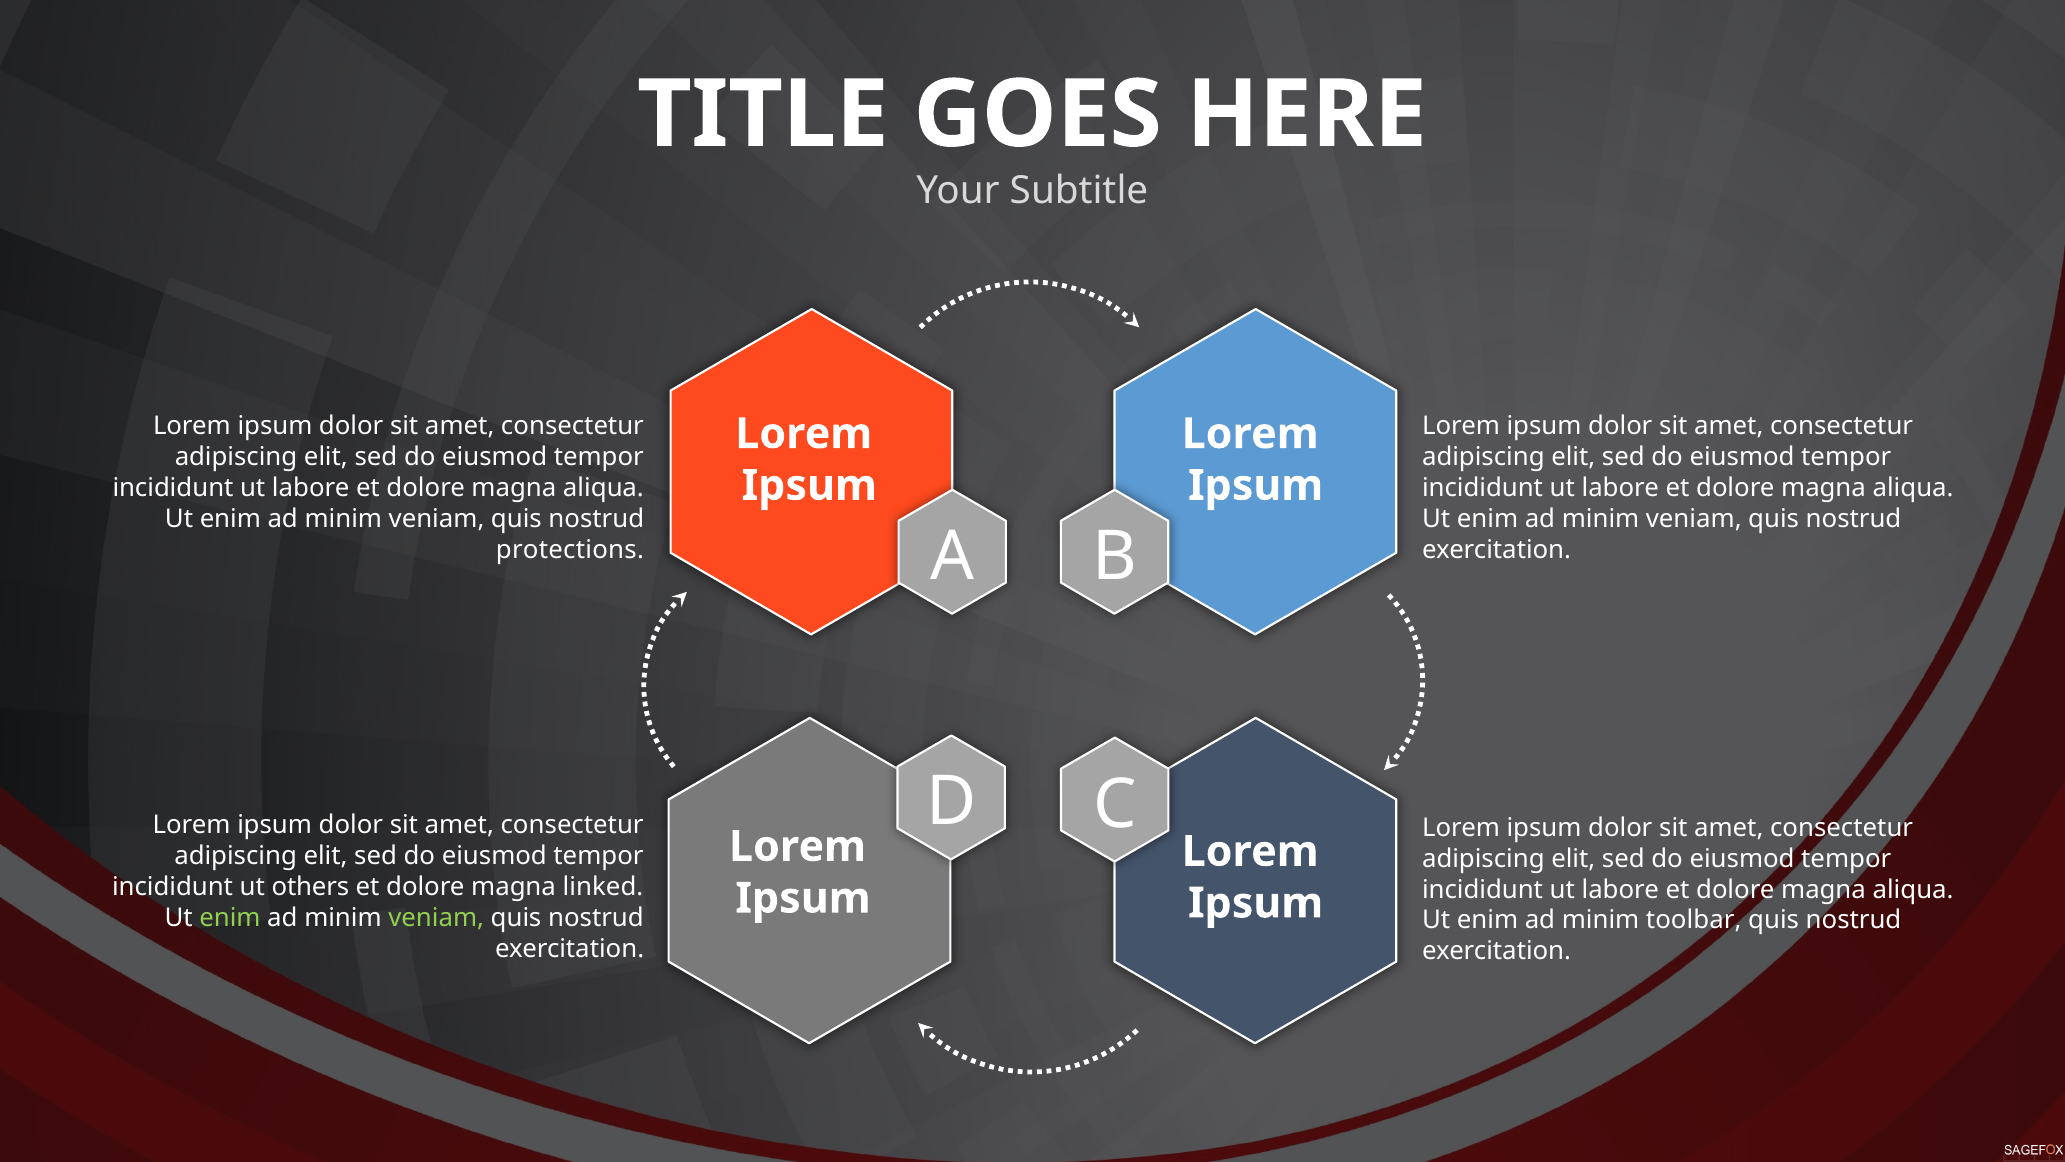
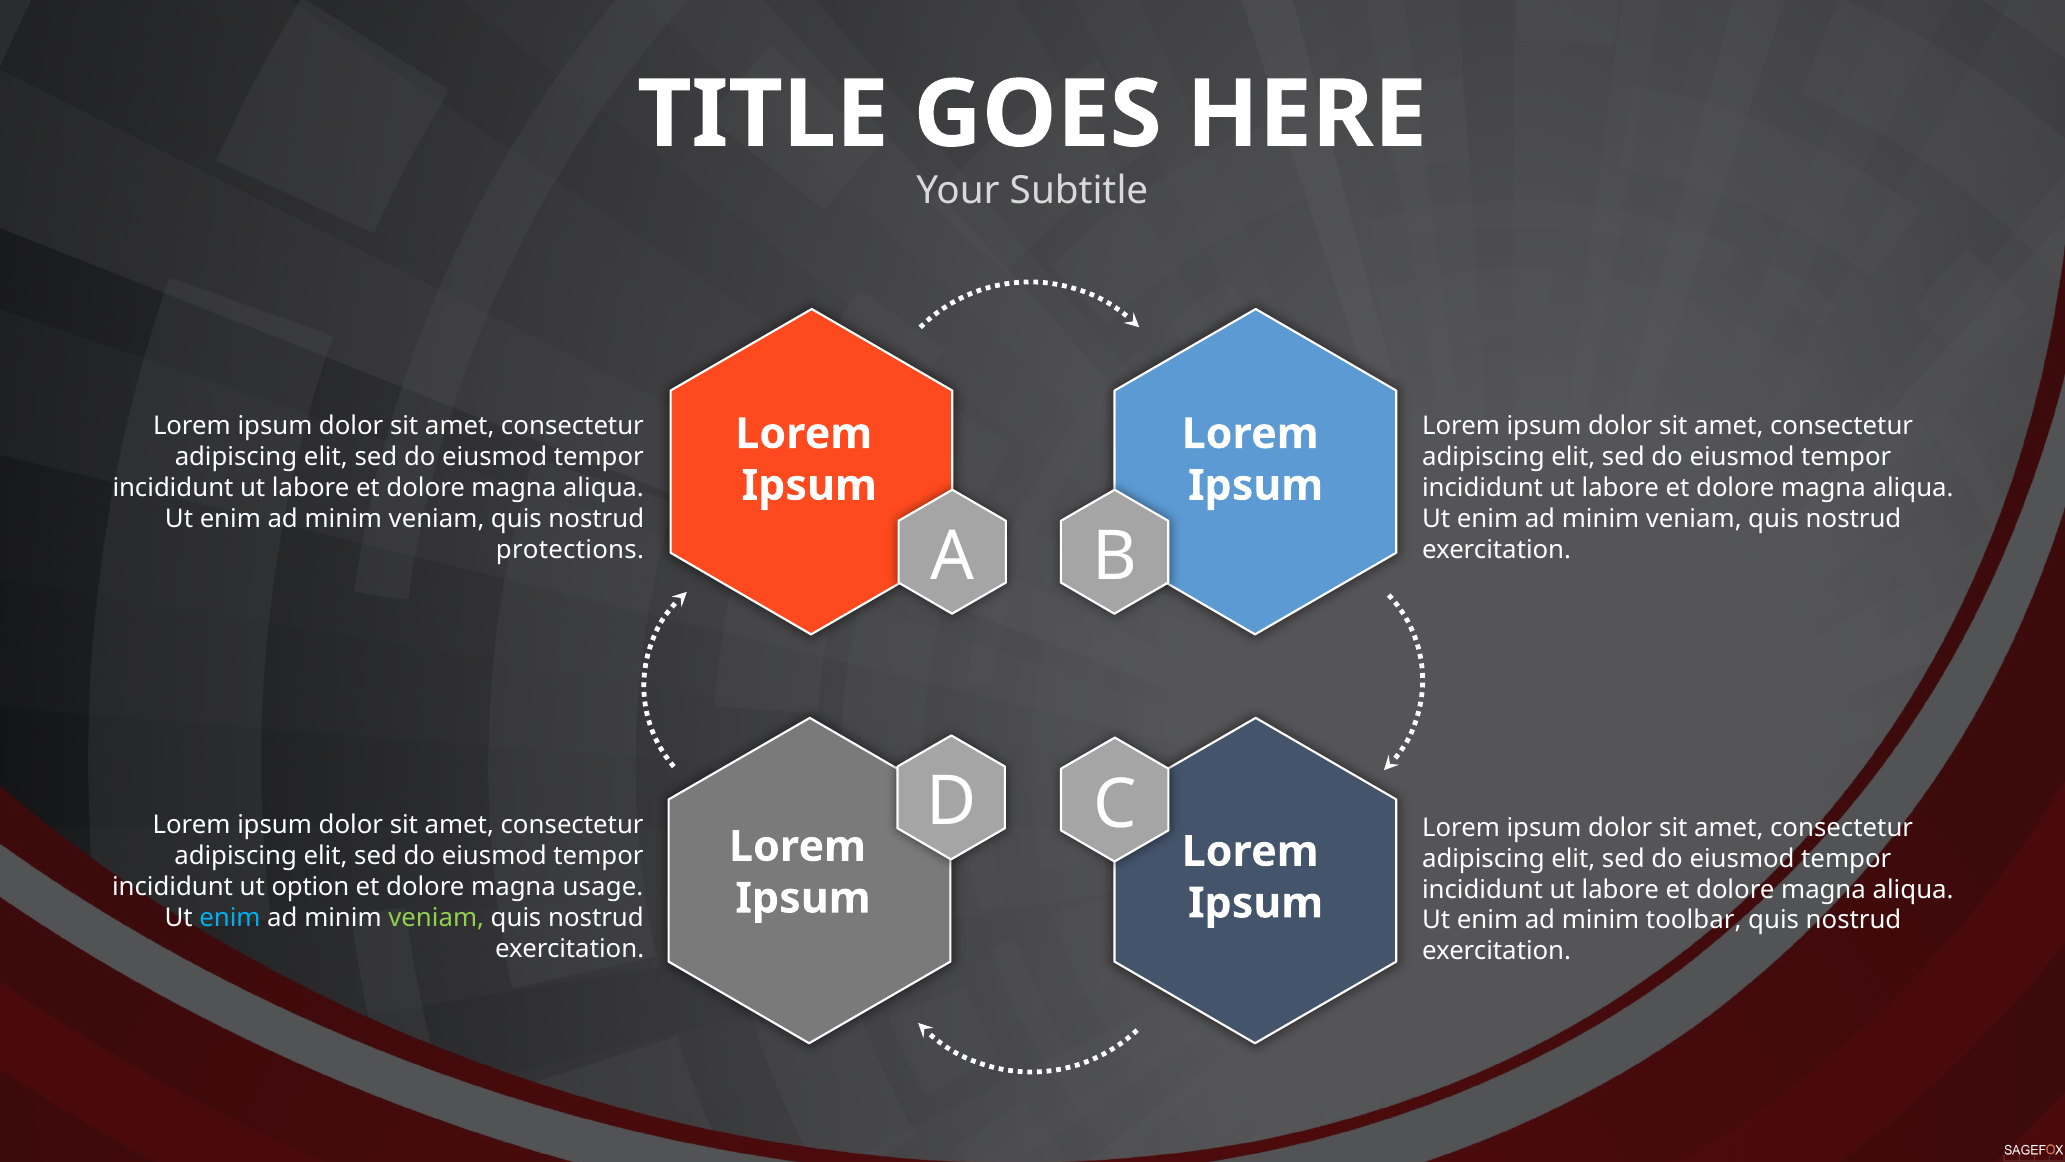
others: others -> option
linked: linked -> usage
enim at (230, 918) colour: light green -> light blue
